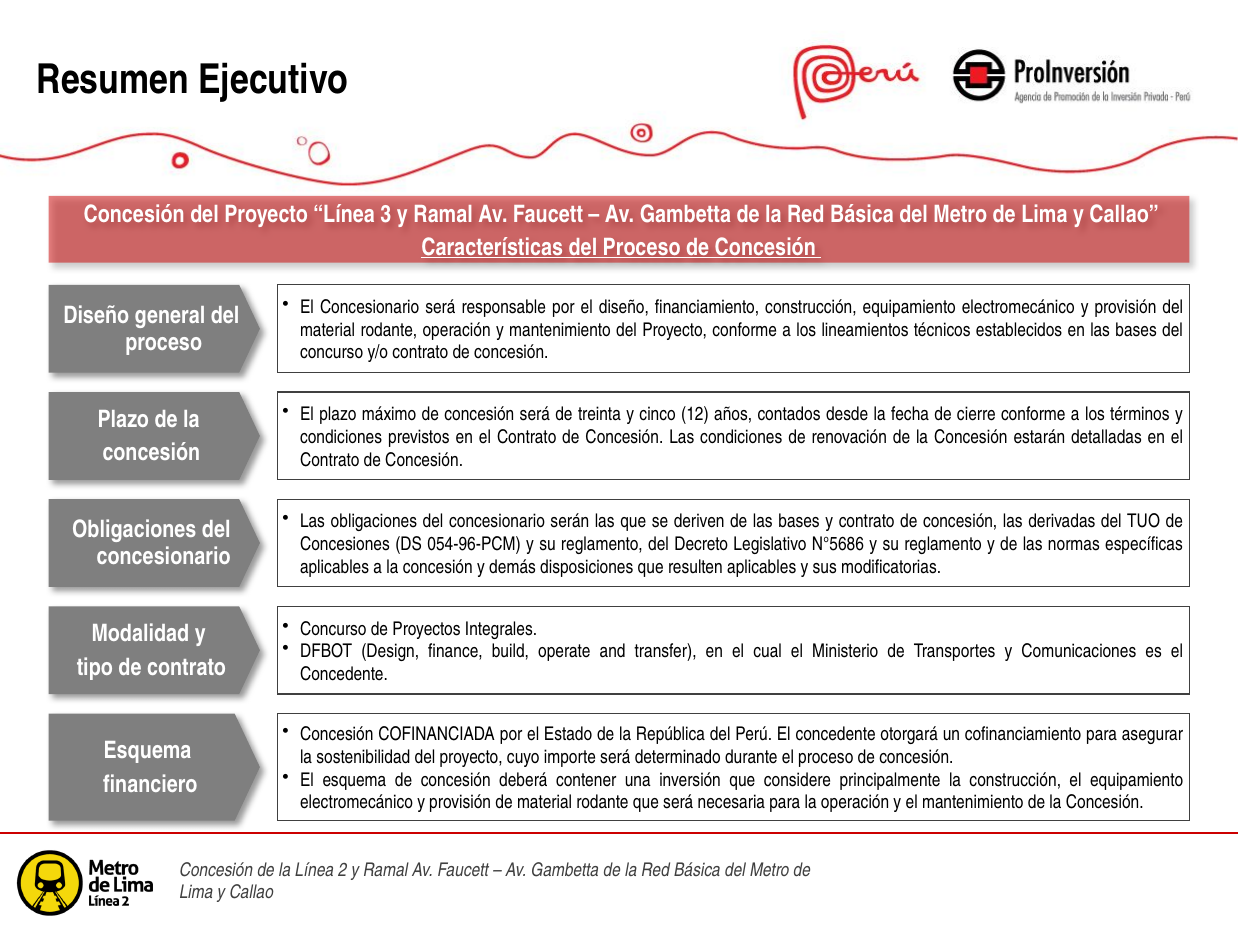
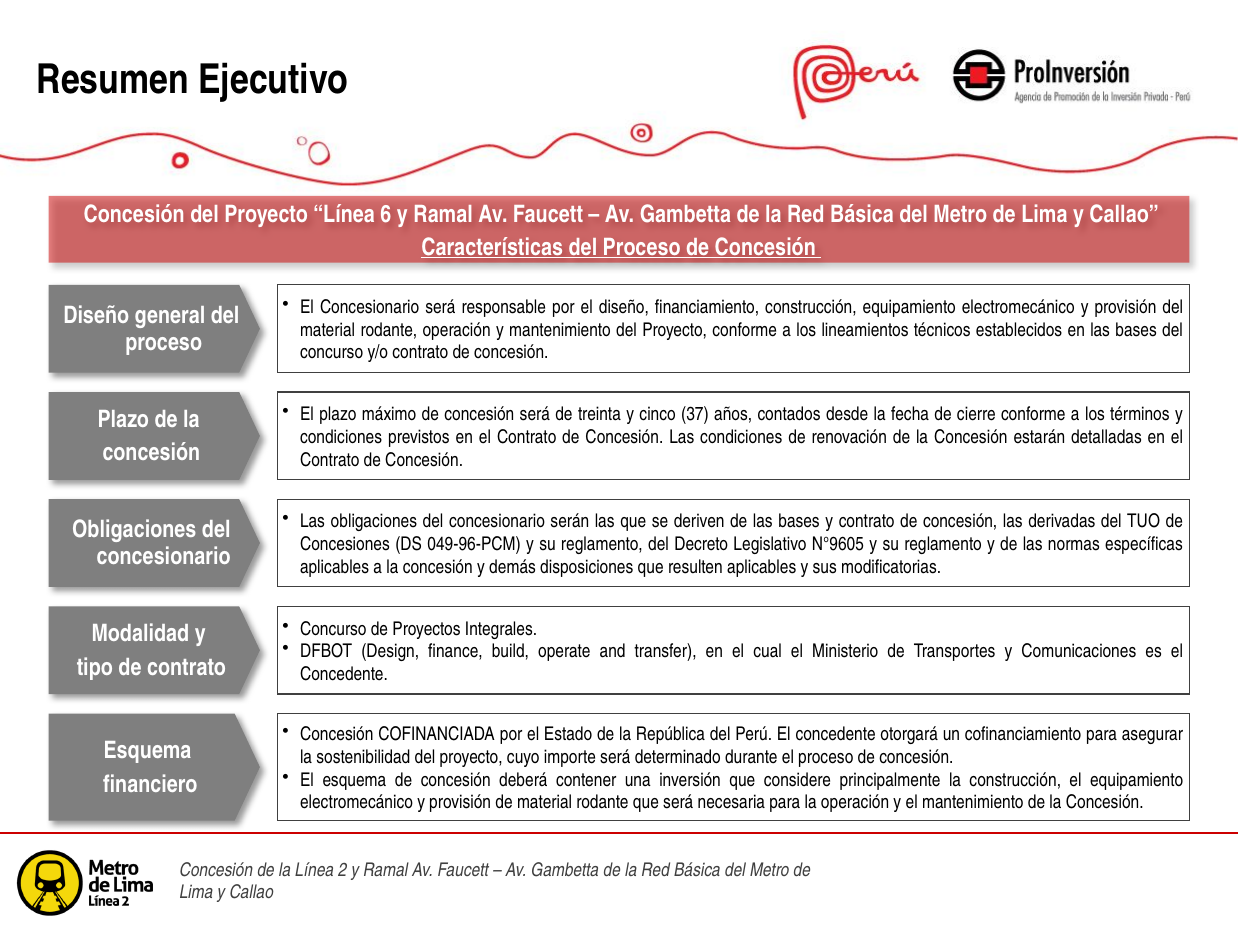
3: 3 -> 6
12: 12 -> 37
054-96-PCM: 054-96-PCM -> 049-96-PCM
N°5686: N°5686 -> N°9605
